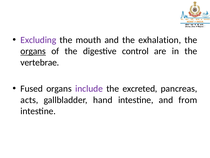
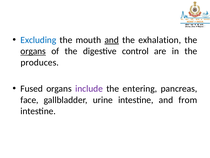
Excluding colour: purple -> blue
and at (112, 40) underline: none -> present
vertebrae: vertebrae -> produces
excreted: excreted -> entering
acts: acts -> face
hand: hand -> urine
